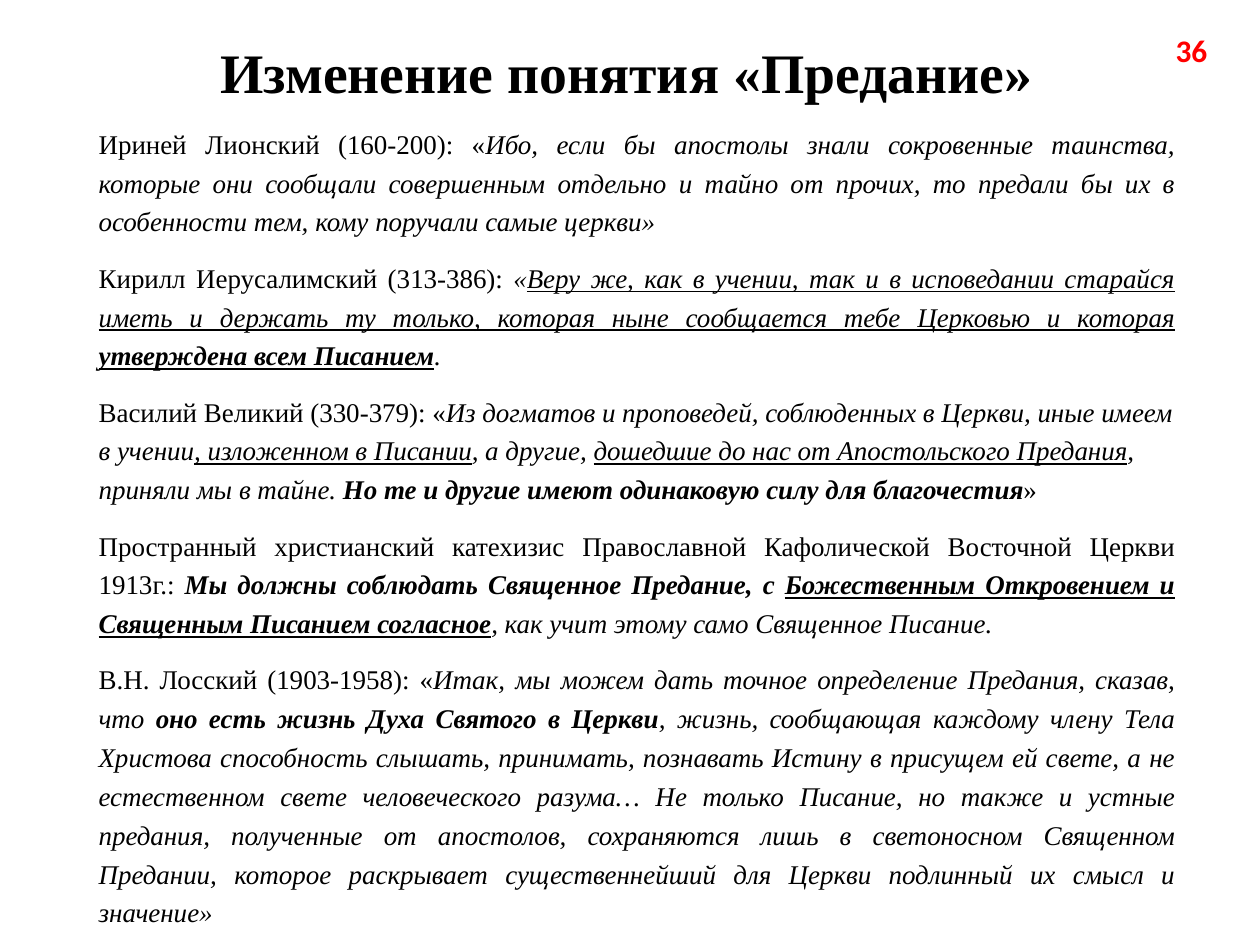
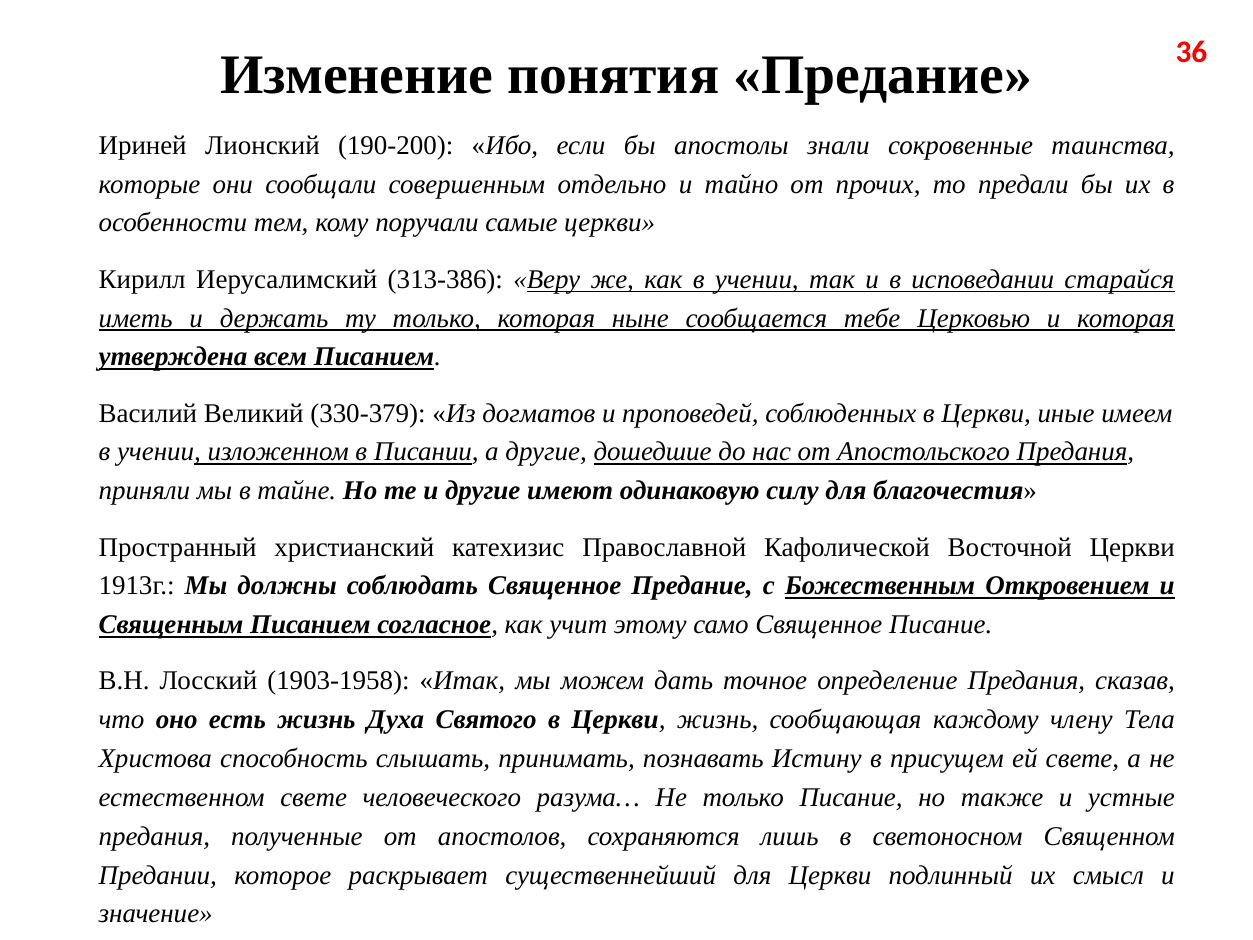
160-200: 160-200 -> 190-200
